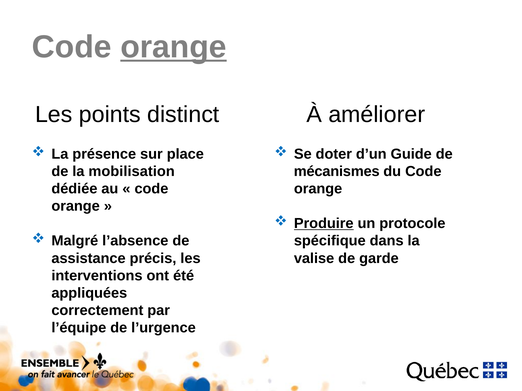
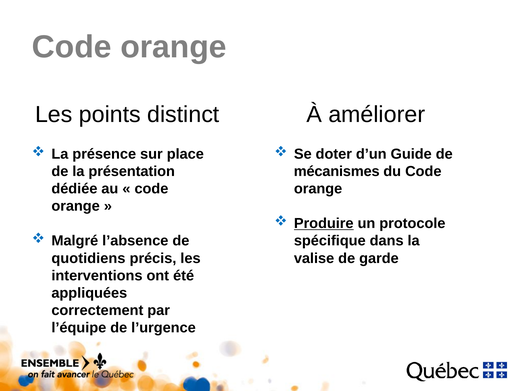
orange at (174, 47) underline: present -> none
mobilisation: mobilisation -> présentation
assistance: assistance -> quotidiens
